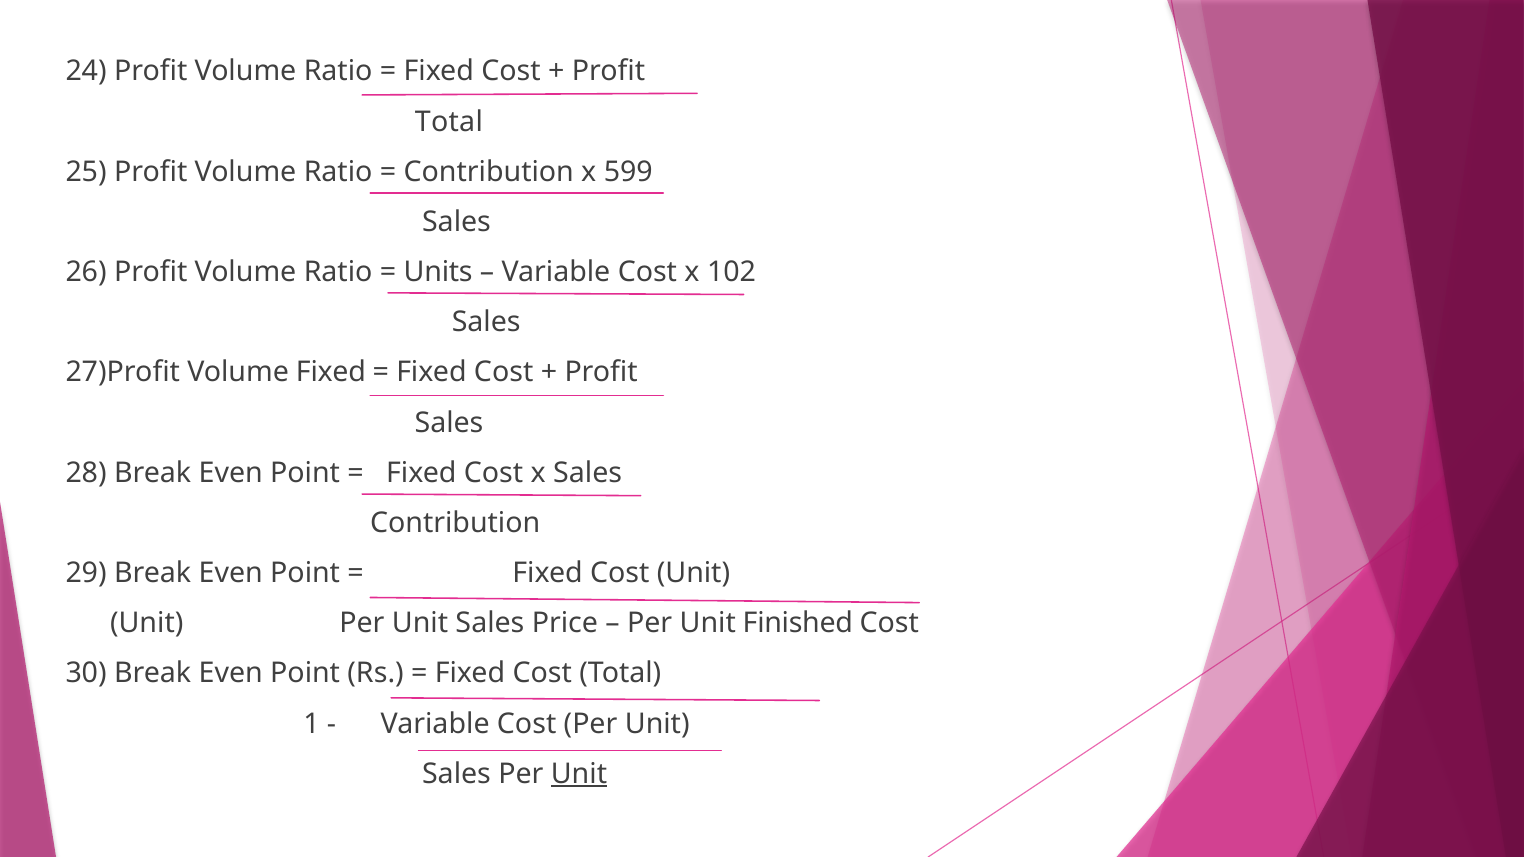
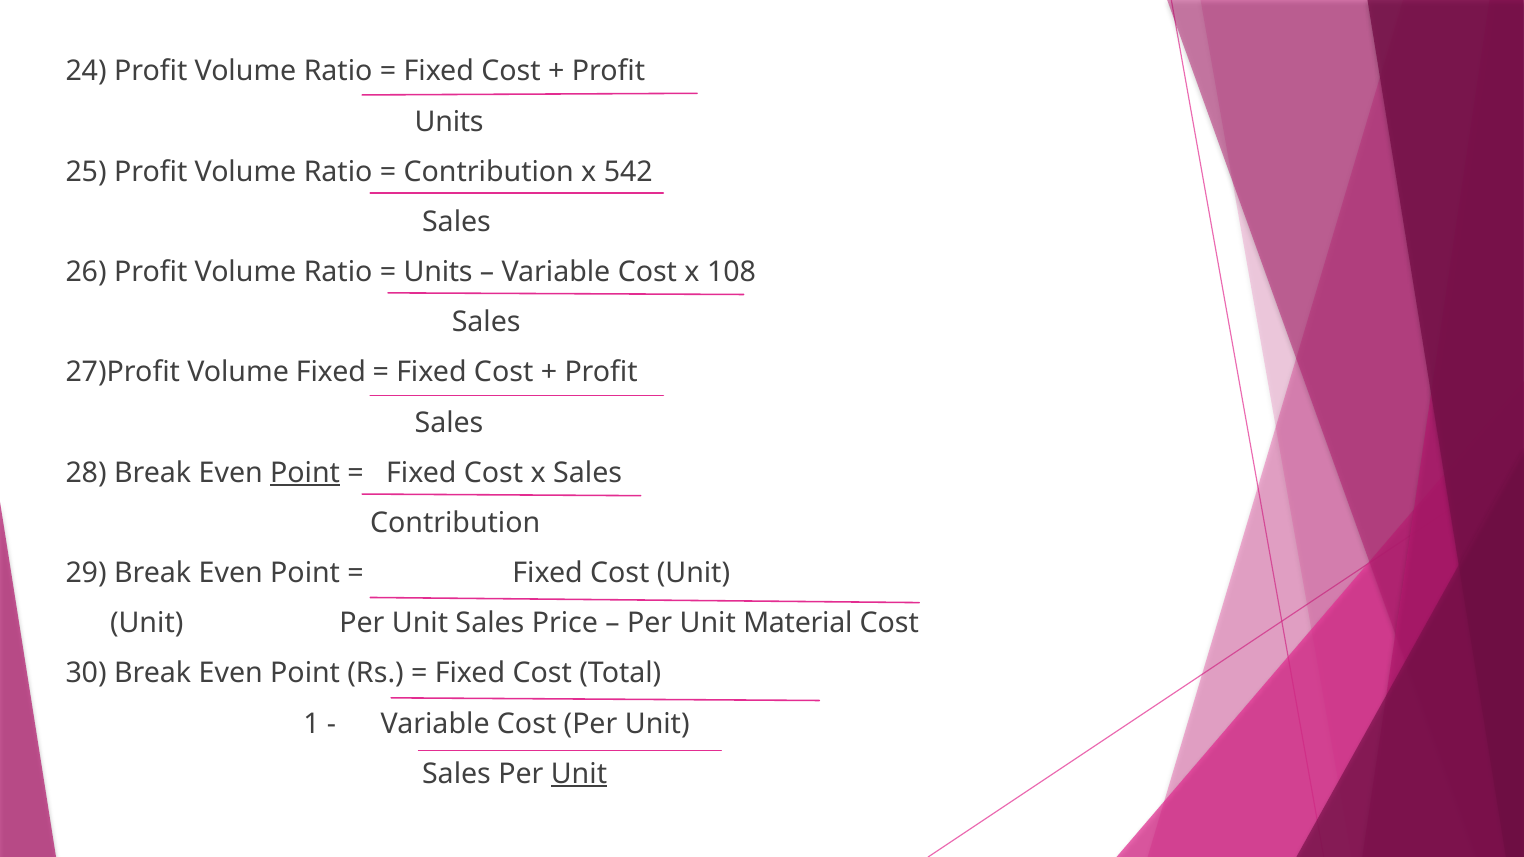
Total at (449, 122): Total -> Units
599: 599 -> 542
102: 102 -> 108
Point at (305, 473) underline: none -> present
Finished: Finished -> Material
